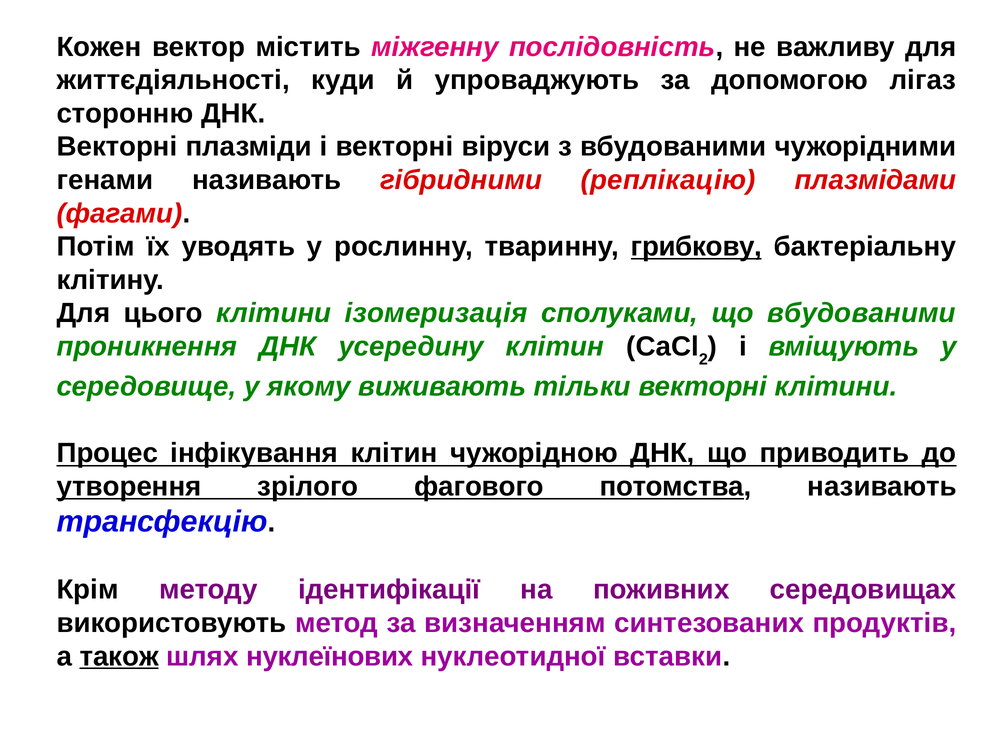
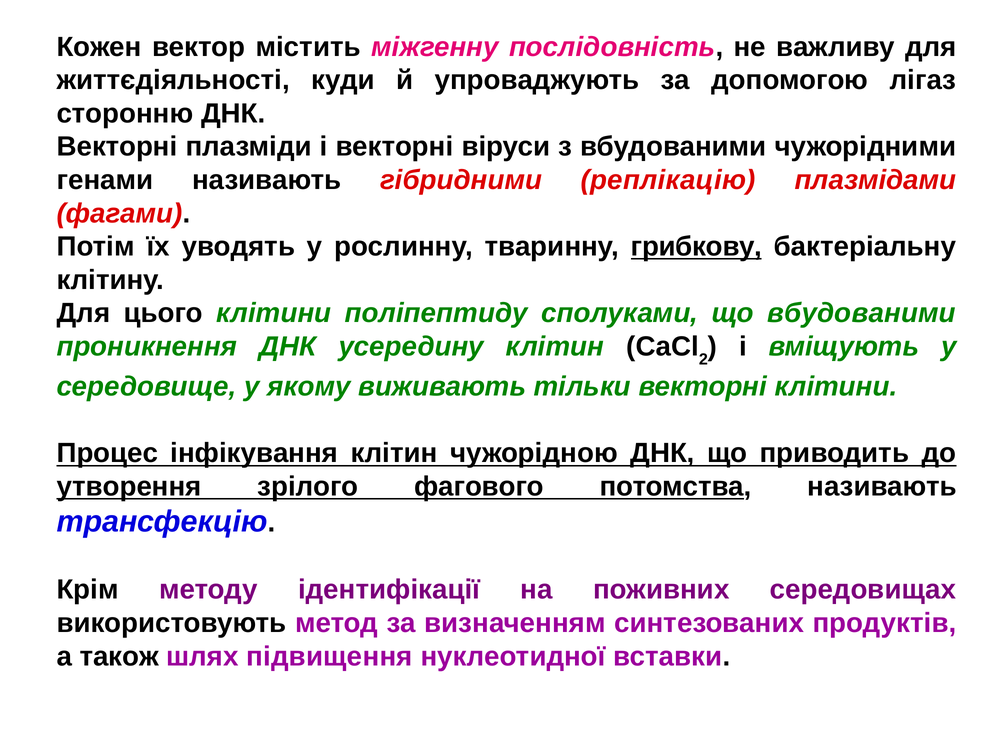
ізомеризація: ізомеризація -> поліпептиду
також underline: present -> none
нуклеїнових: нуклеїнових -> підвищення
